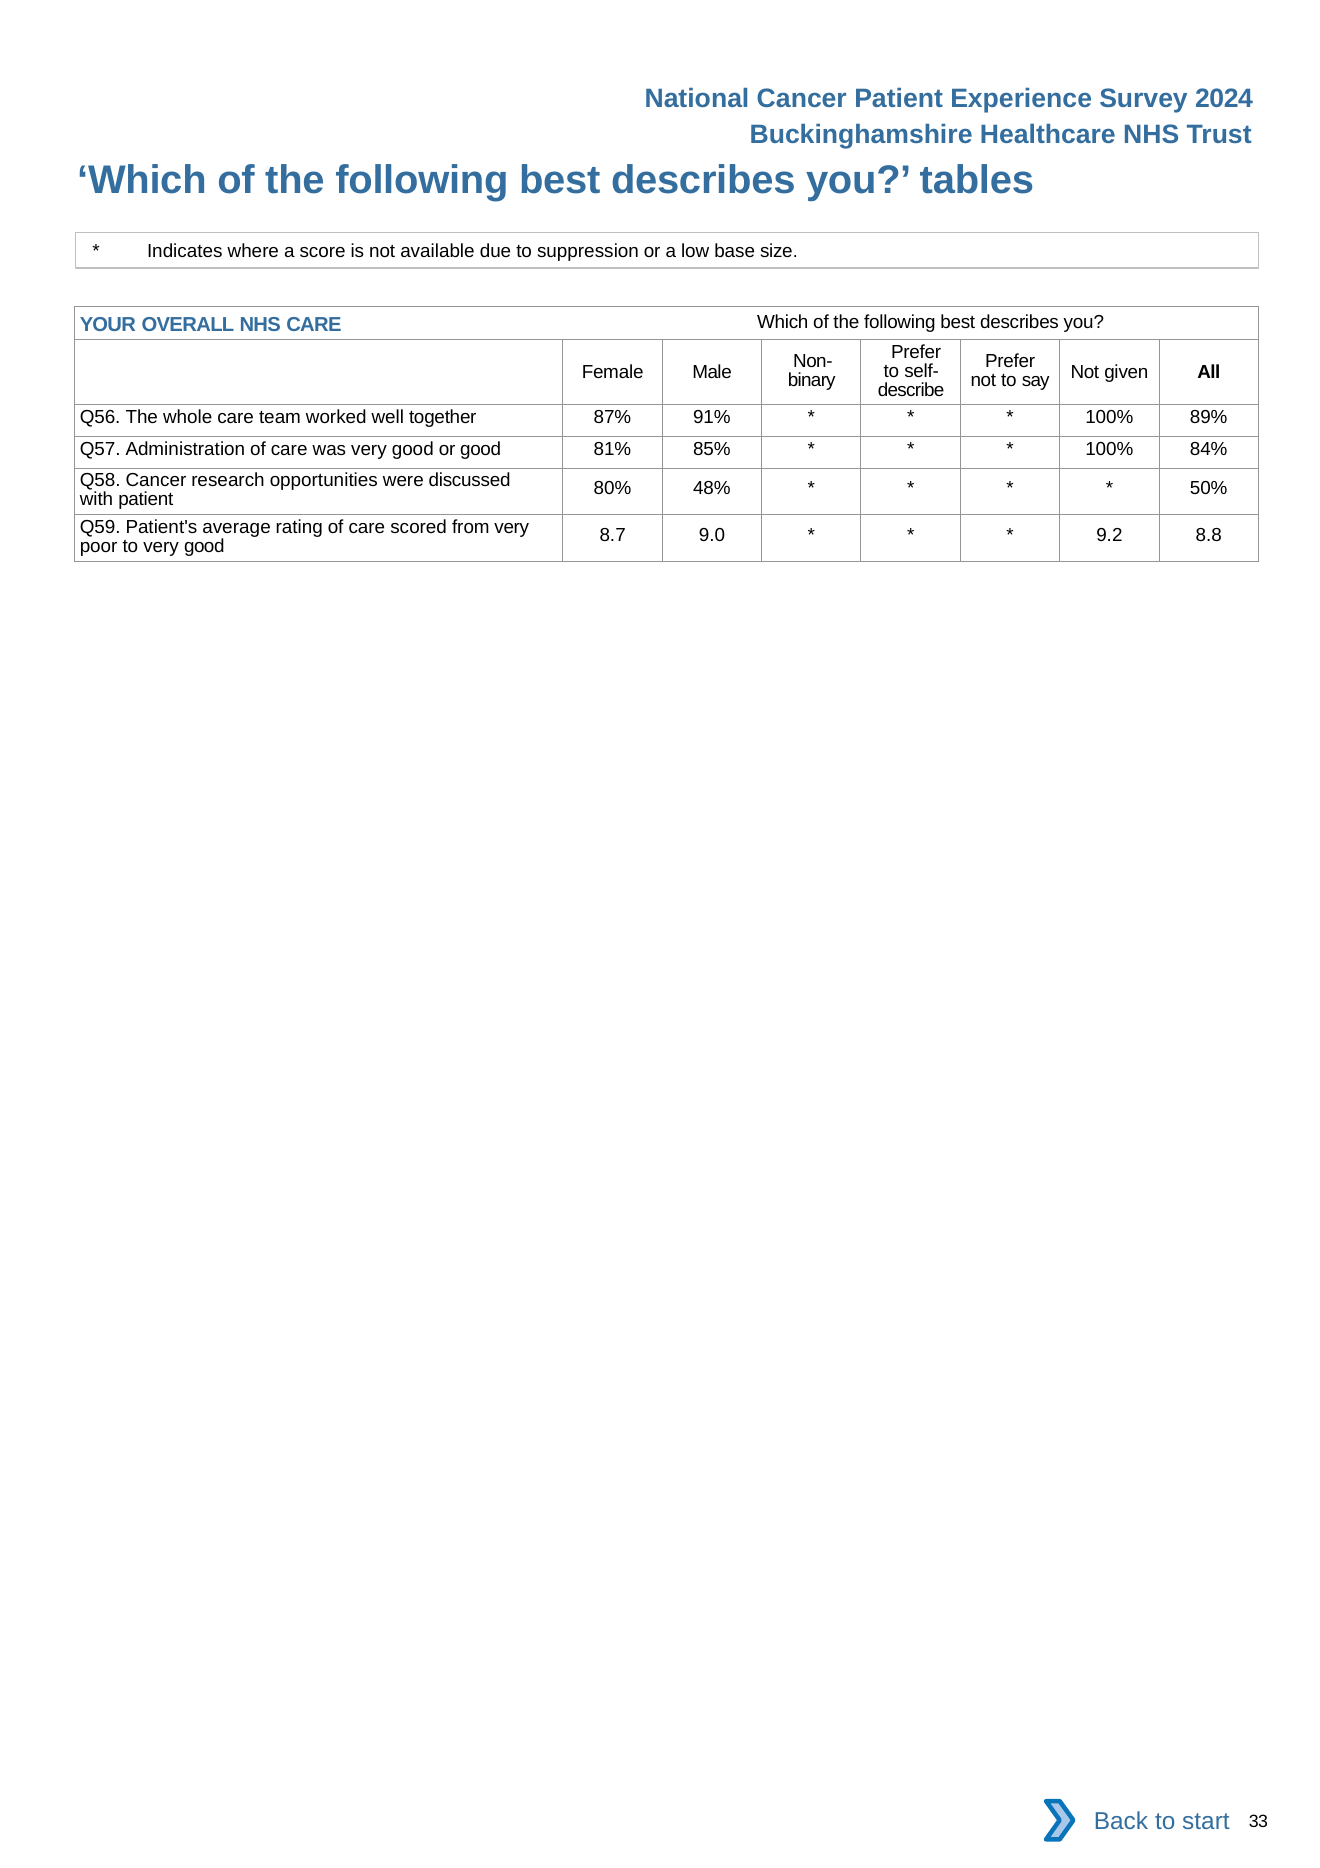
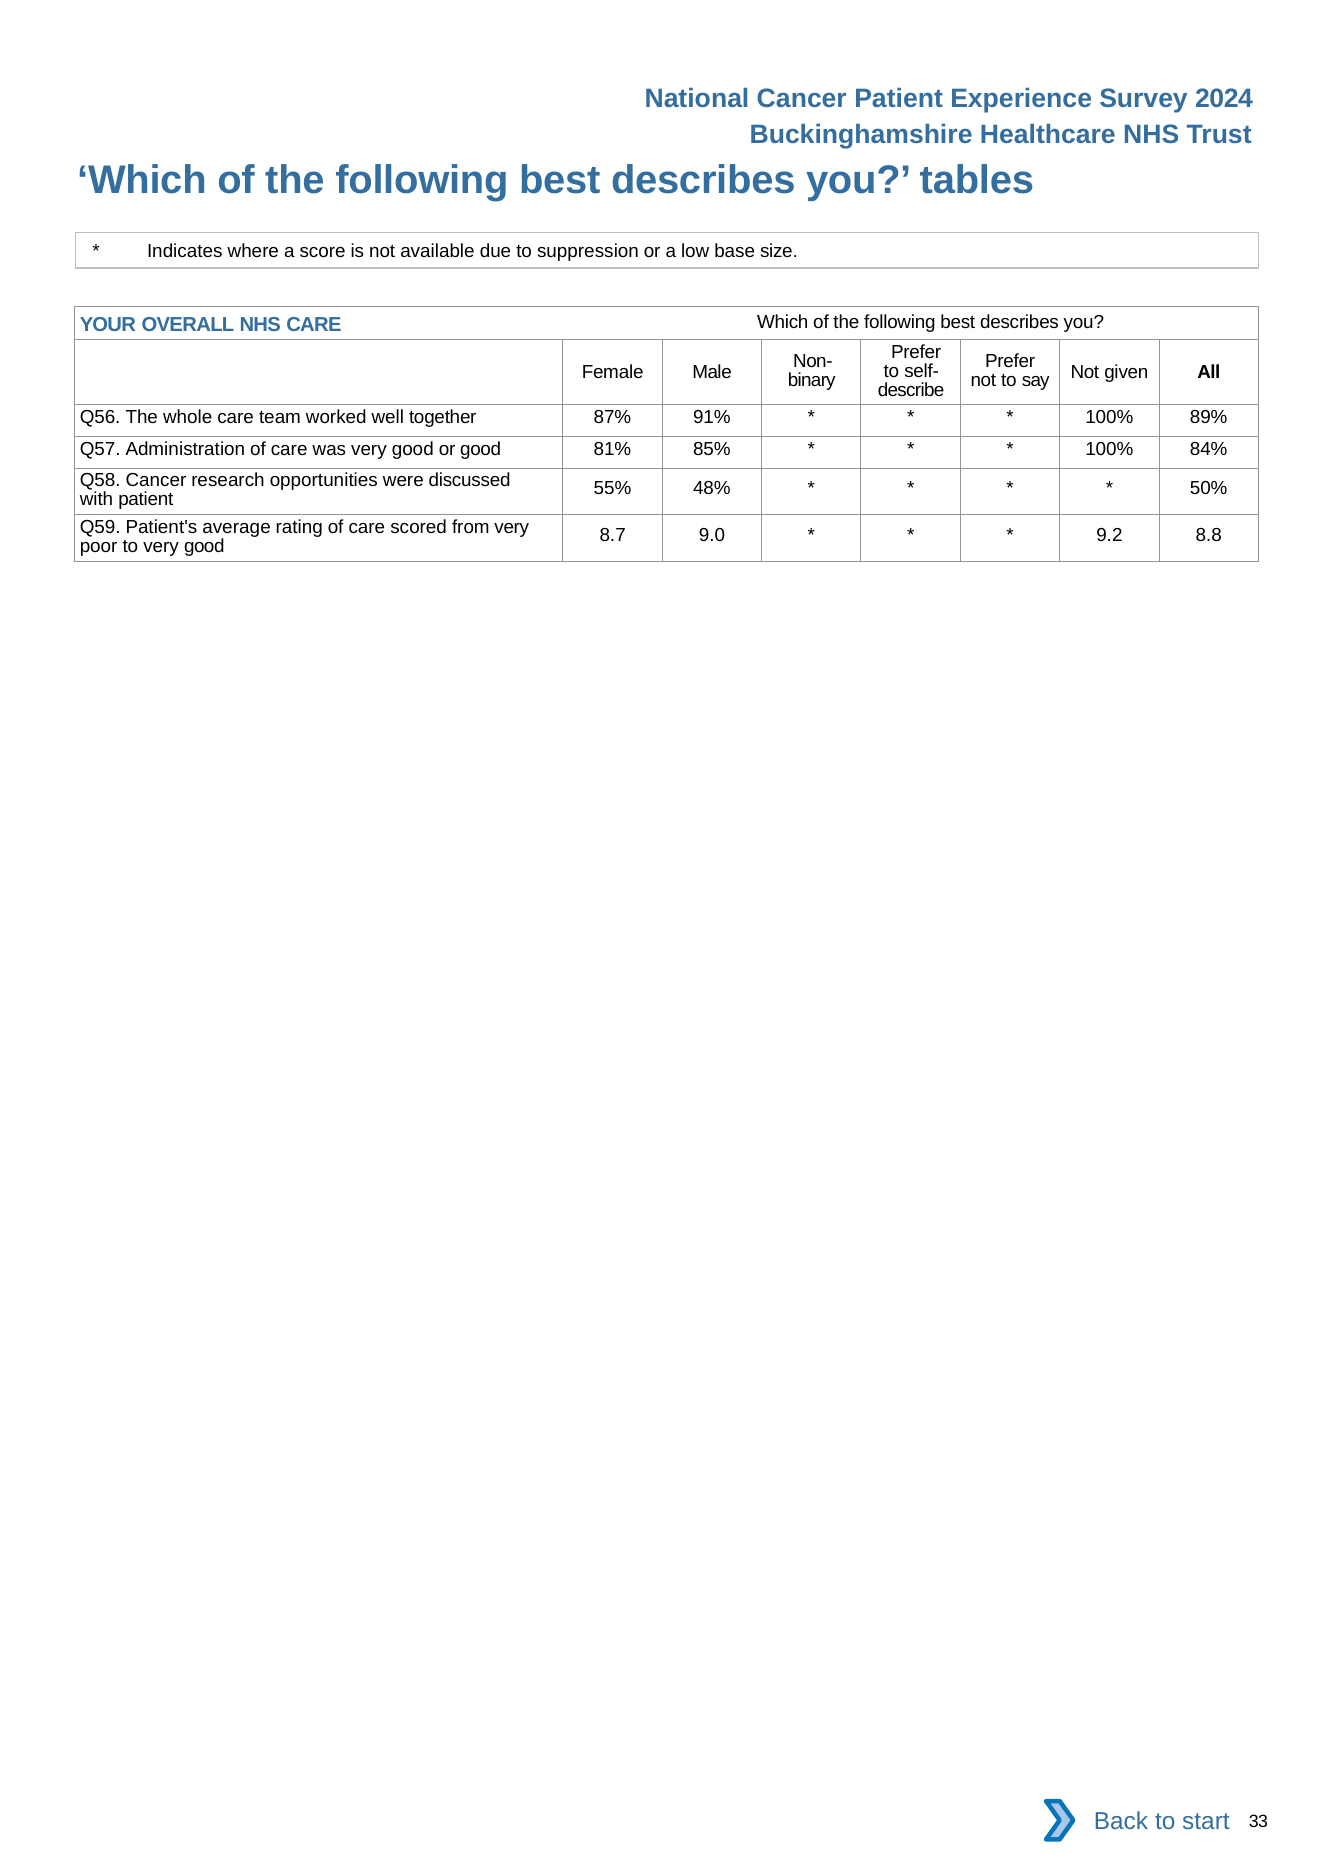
80%: 80% -> 55%
